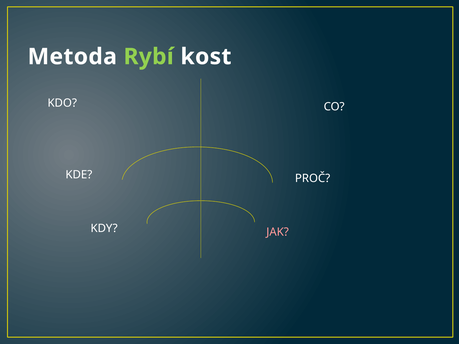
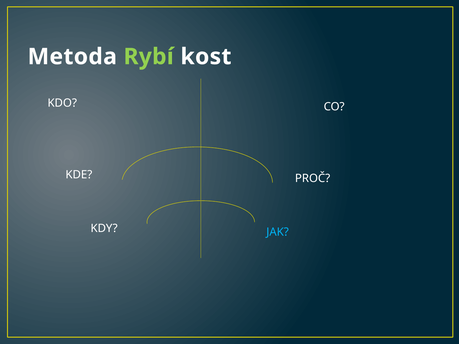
JAK colour: pink -> light blue
